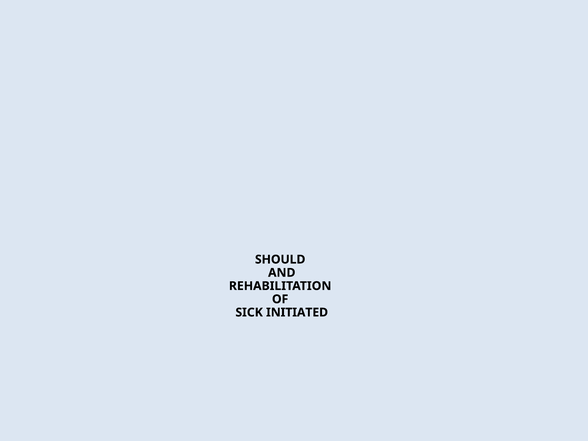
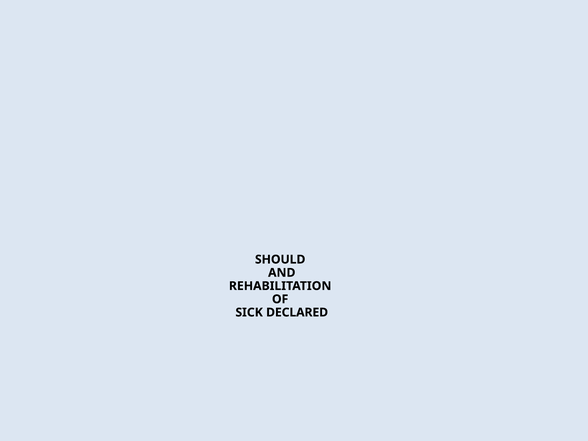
INITIATED: INITIATED -> DECLARED
